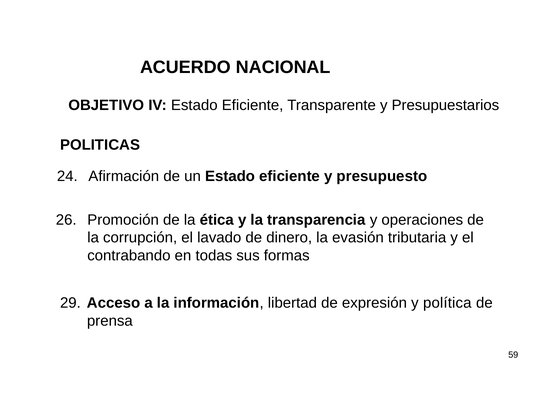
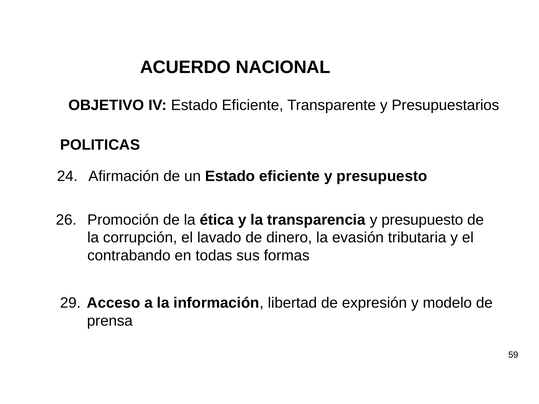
transparencia y operaciones: operaciones -> presupuesto
política: política -> modelo
